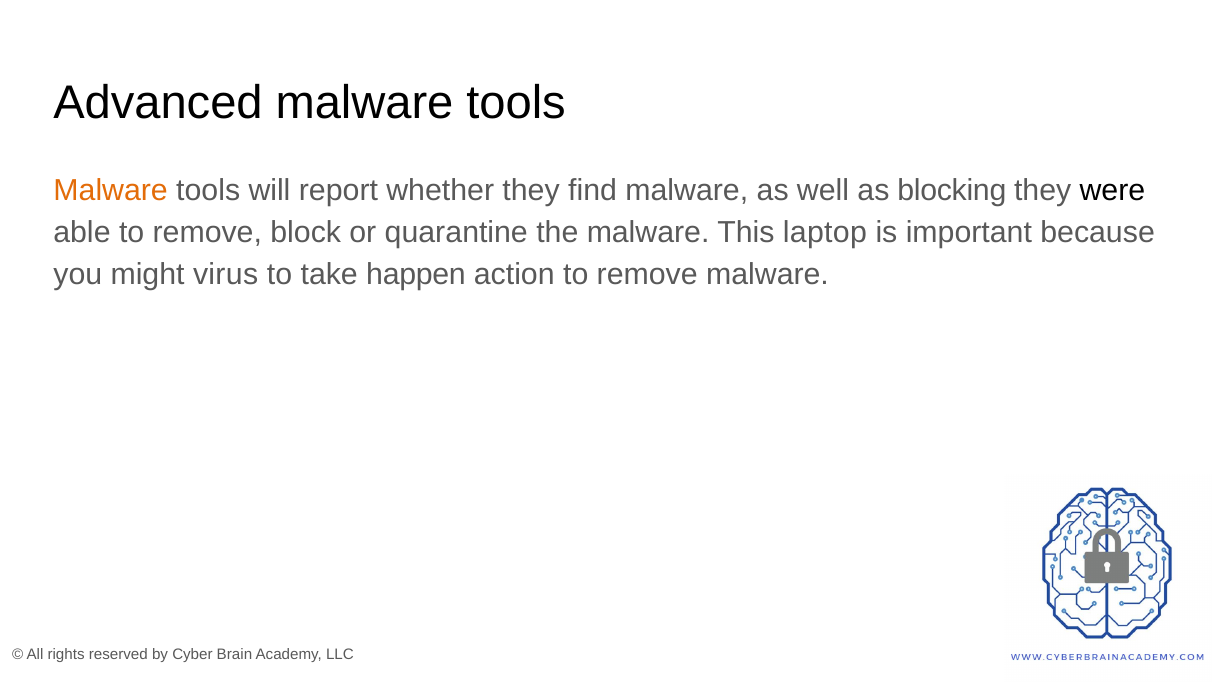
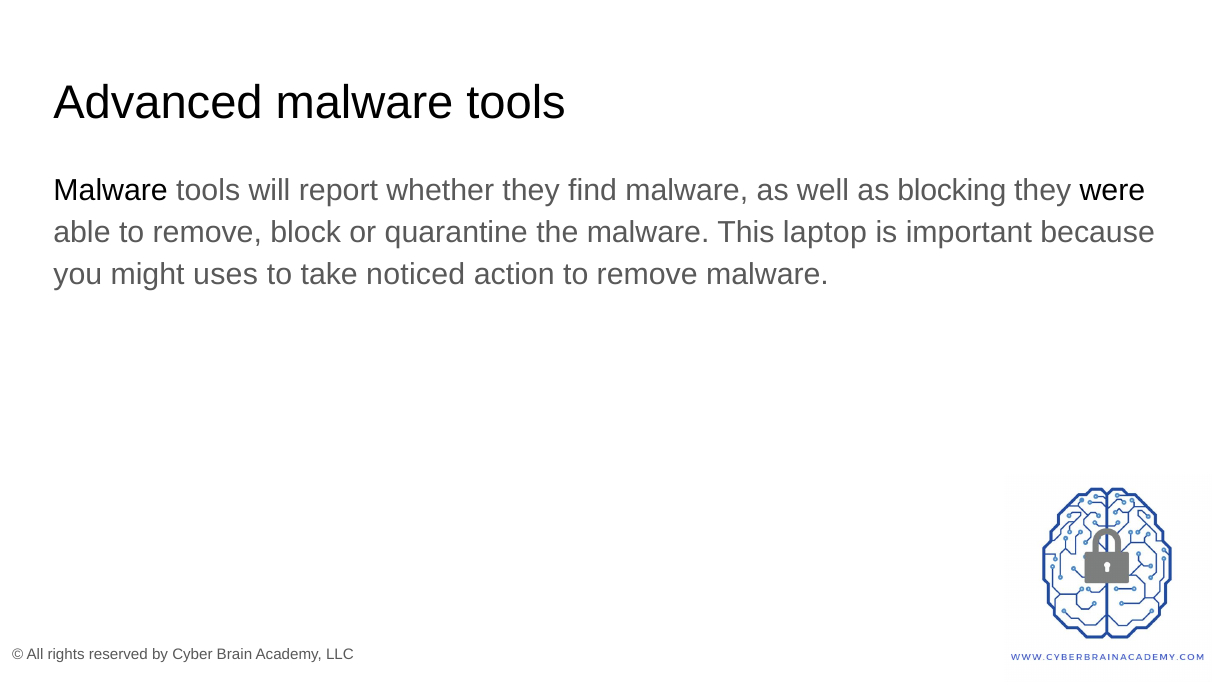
Malware at (111, 191) colour: orange -> black
virus: virus -> uses
happen: happen -> noticed
